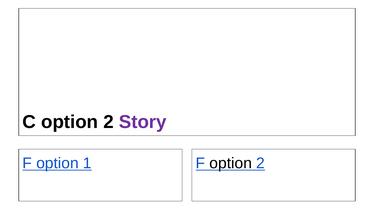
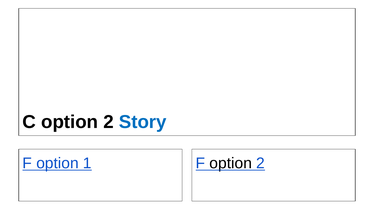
Story colour: purple -> blue
